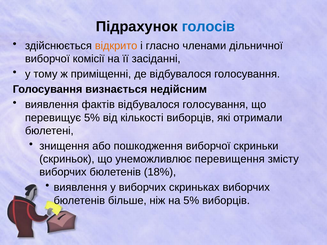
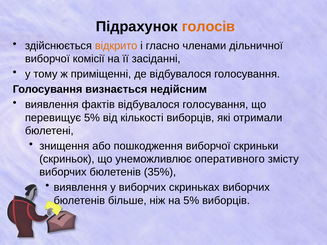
голосів colour: blue -> orange
перевищення: перевищення -> оперативного
18%: 18% -> 35%
